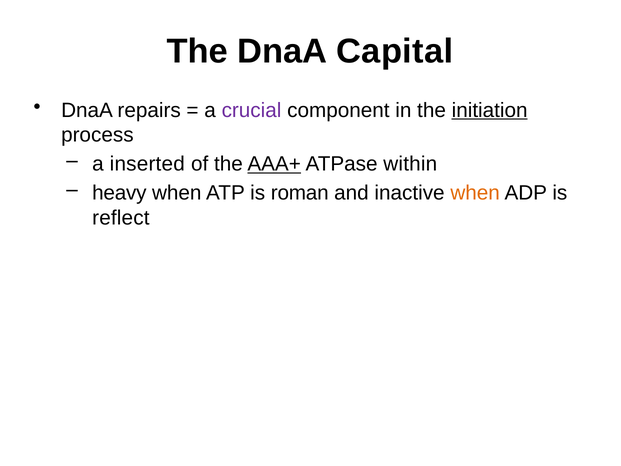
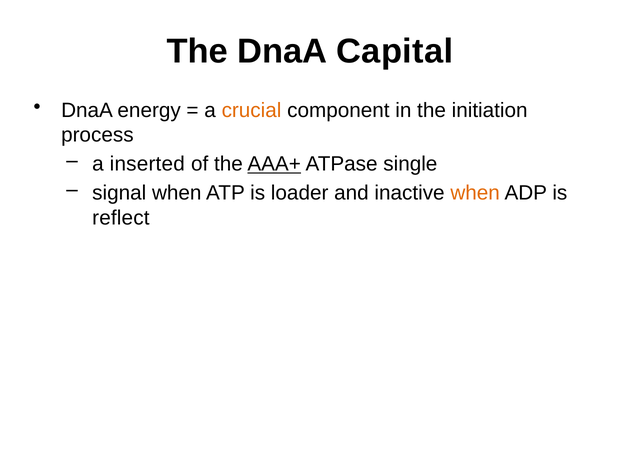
repairs: repairs -> energy
crucial colour: purple -> orange
initiation underline: present -> none
within: within -> single
heavy: heavy -> signal
roman: roman -> loader
